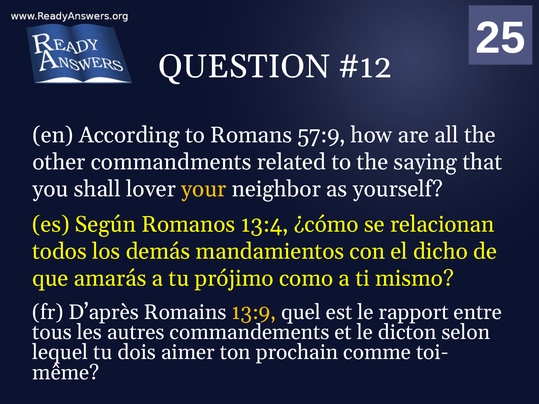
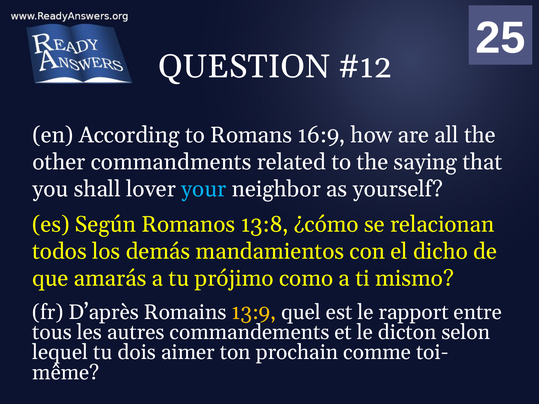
57:9: 57:9 -> 16:9
your colour: yellow -> light blue
13:4: 13:4 -> 13:8
